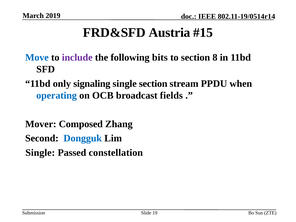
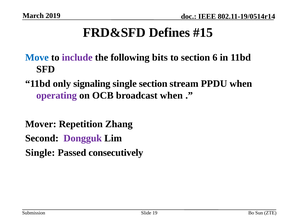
Austria: Austria -> Defines
8: 8 -> 6
operating colour: blue -> purple
broadcast fields: fields -> when
Composed: Composed -> Repetition
Dongguk colour: blue -> purple
constellation: constellation -> consecutively
